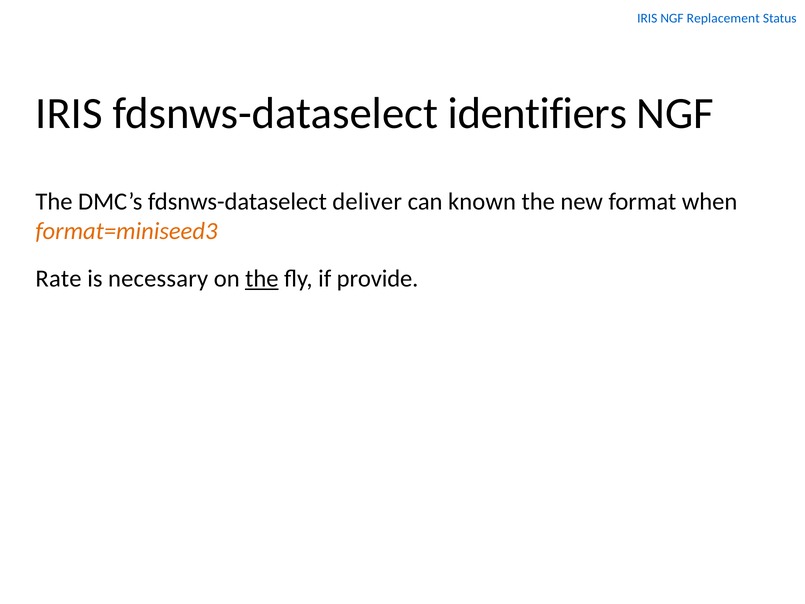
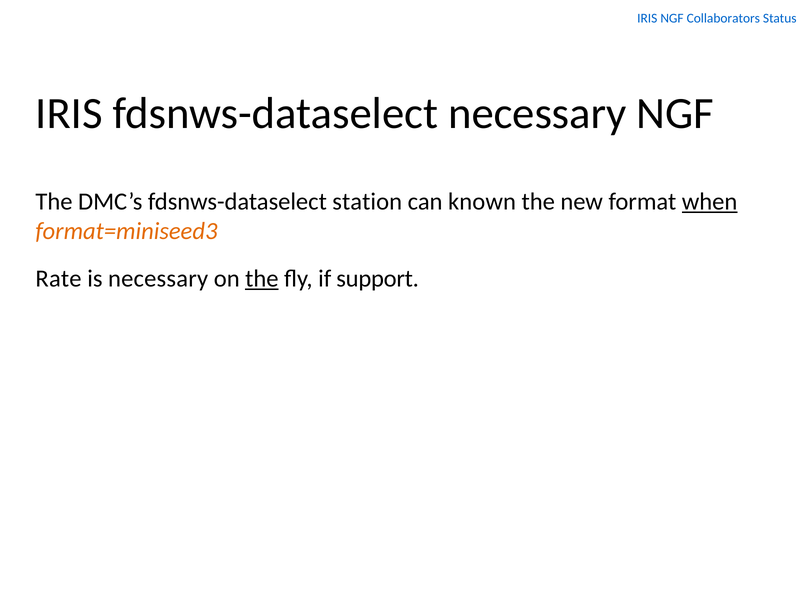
Replacement: Replacement -> Collaborators
fdsnws-dataselect identifiers: identifiers -> necessary
deliver: deliver -> station
when underline: none -> present
provide: provide -> support
